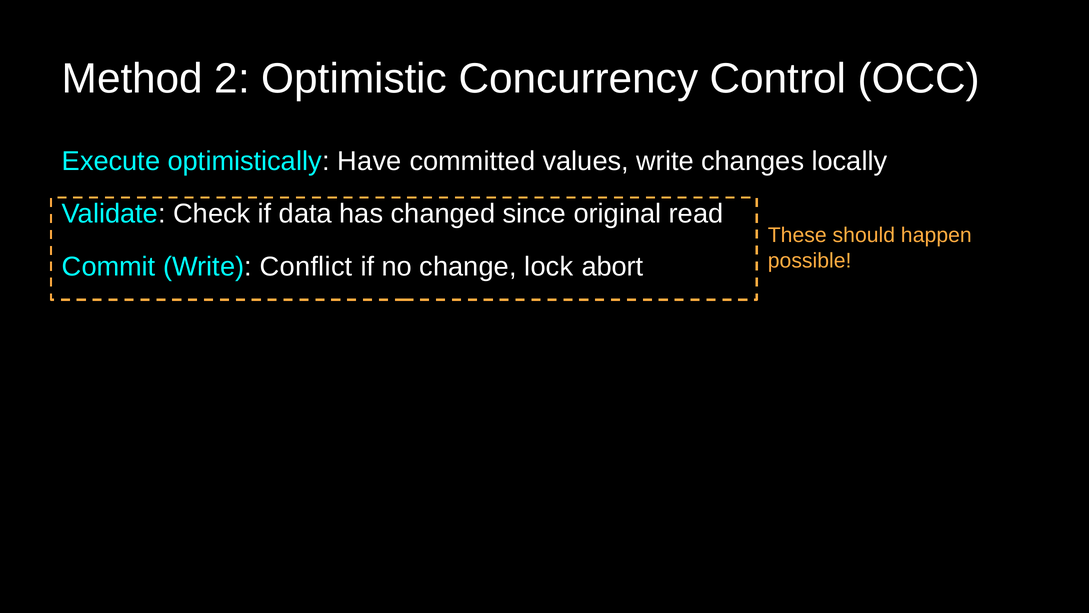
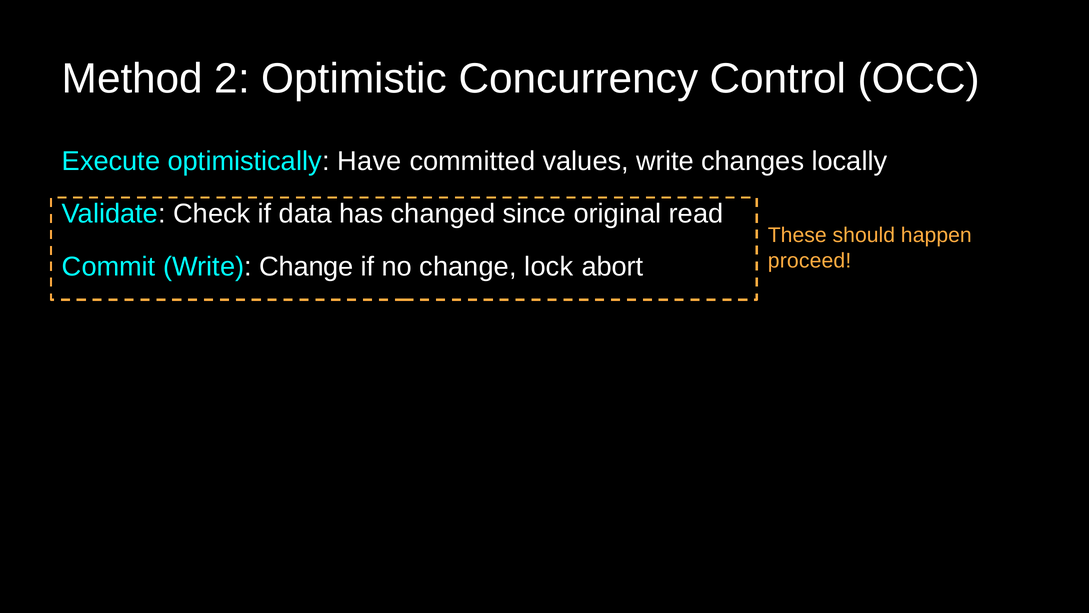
possible: possible -> proceed
Write Conflict: Conflict -> Change
